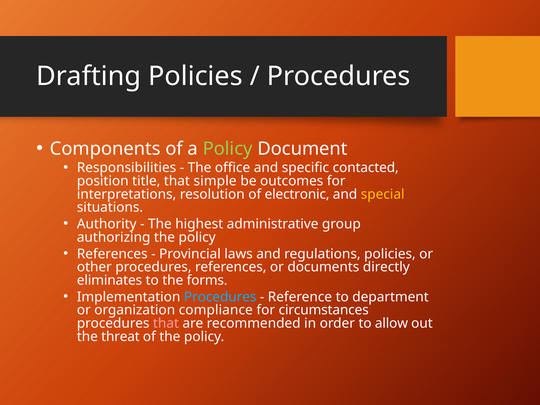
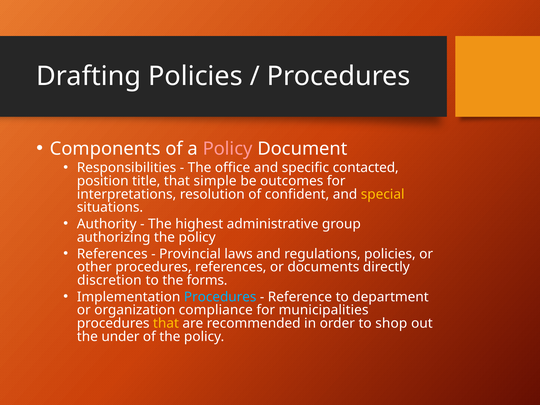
Policy at (228, 149) colour: light green -> pink
electronic: electronic -> confident
eliminates: eliminates -> discretion
circumstances: circumstances -> municipalities
that at (166, 323) colour: pink -> yellow
allow: allow -> shop
threat: threat -> under
